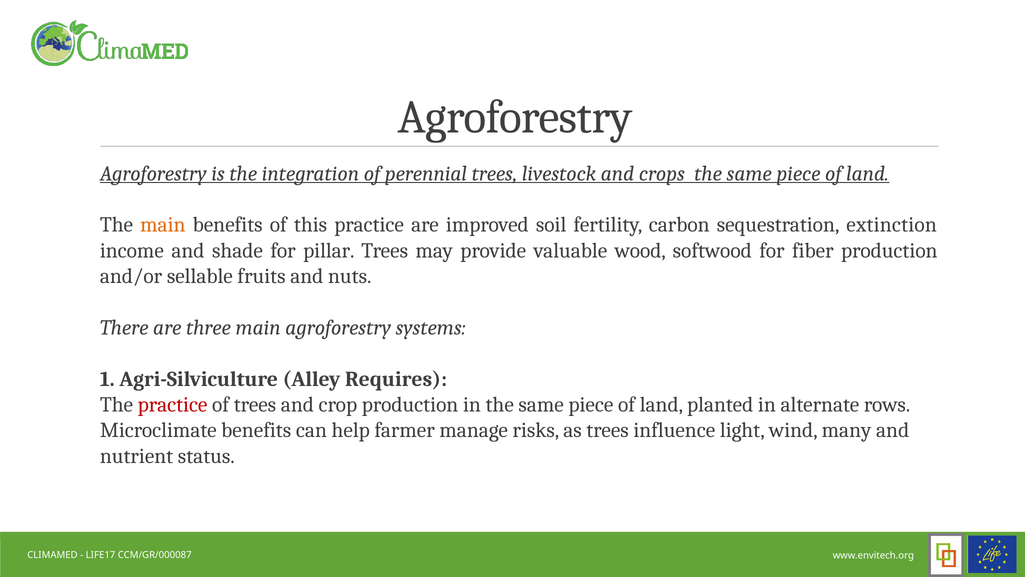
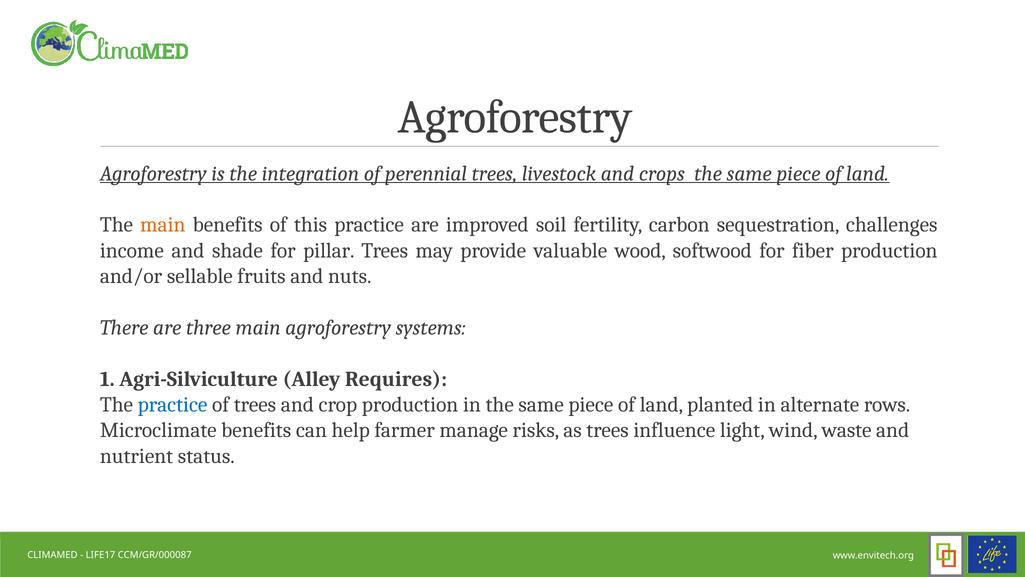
extinction: extinction -> challenges
practice at (173, 404) colour: red -> blue
many: many -> waste
